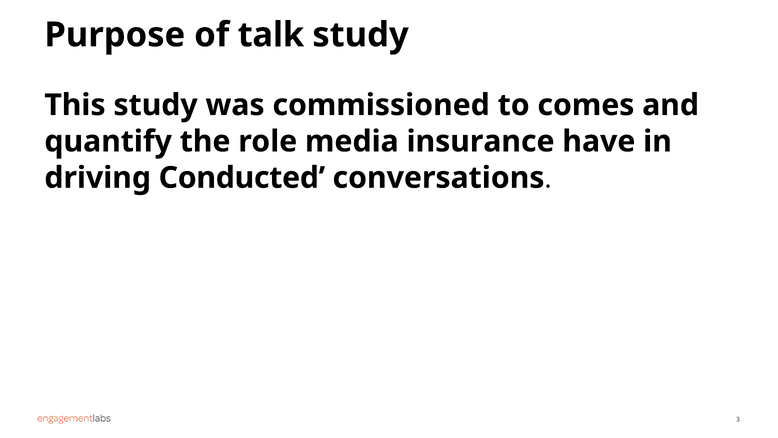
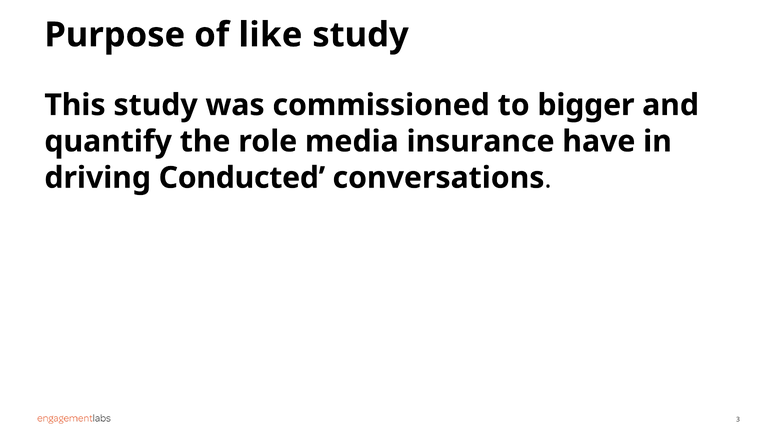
talk: talk -> like
comes: comes -> bigger
